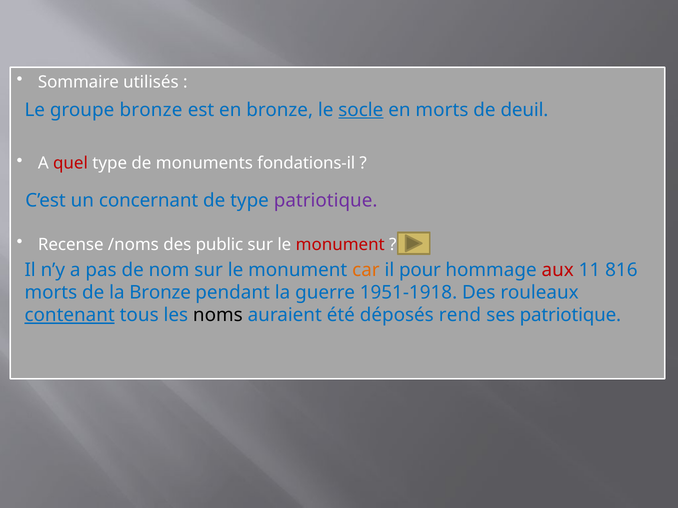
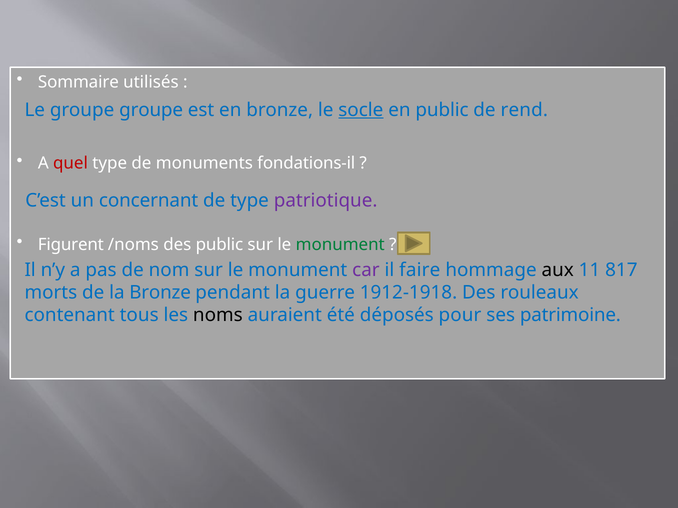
groupe bronze: bronze -> groupe
en morts: morts -> public
deuil: deuil -> rend
Recense: Recense -> Figurent
monument at (340, 245) colour: red -> green
car colour: orange -> purple
pour: pour -> faire
aux colour: red -> black
816: 816 -> 817
1951-1918: 1951-1918 -> 1912-1918
contenant underline: present -> none
rend: rend -> pour
ses patriotique: patriotique -> patrimoine
